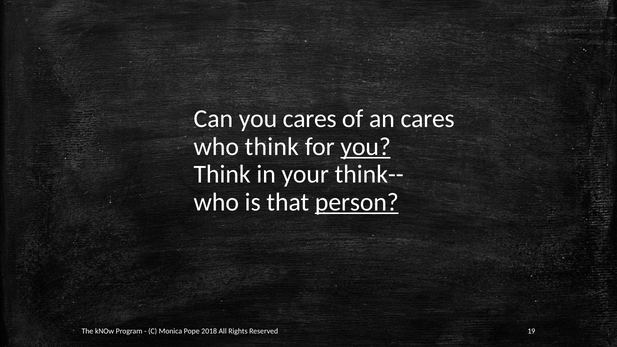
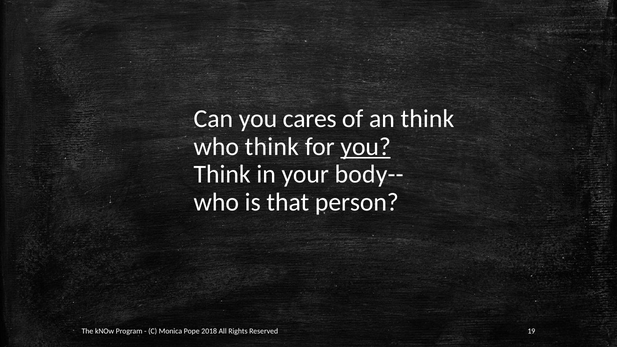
an cares: cares -> think
think--: think-- -> body--
person underline: present -> none
